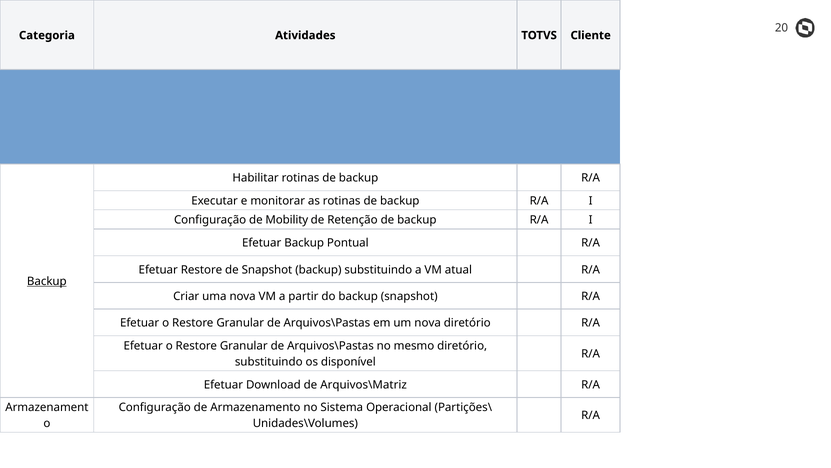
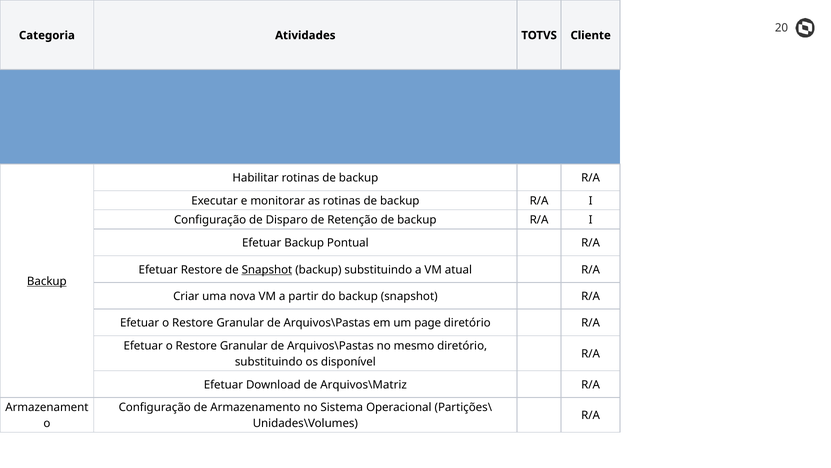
Mobility: Mobility -> Disparo
Snapshot at (267, 269) underline: none -> present
um nova: nova -> page
